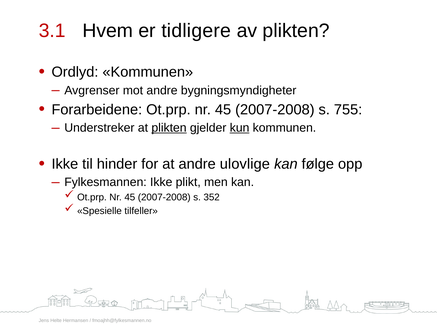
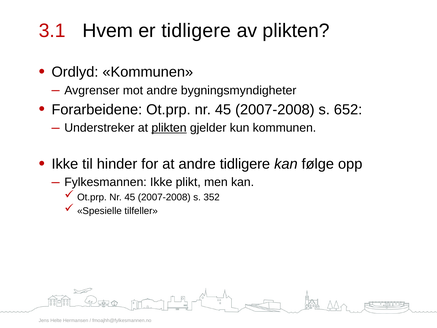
755: 755 -> 652
kun underline: present -> none
andre ulovlige: ulovlige -> tidligere
